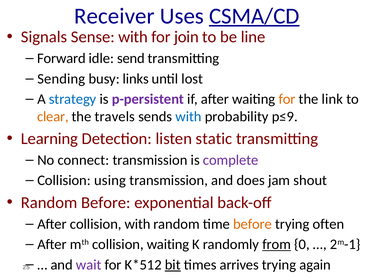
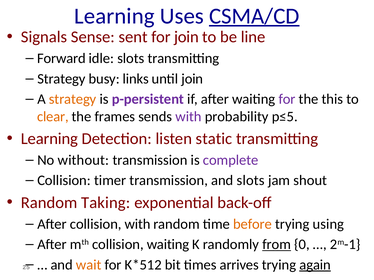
Receiver at (114, 16): Receiver -> Learning
Sense with: with -> sent
idle send: send -> slots
Sending at (61, 79): Sending -> Strategy
until lost: lost -> join
strategy at (73, 99) colour: blue -> orange
for at (287, 99) colour: orange -> purple
link: link -> this
travels: travels -> frames
with at (189, 117) colour: blue -> purple
p≤9: p≤9 -> p≤5
connect: connect -> without
using: using -> timer
and does: does -> slots
Random Before: Before -> Taking
often: often -> using
wait colour: purple -> orange
bit underline: present -> none
again underline: none -> present
